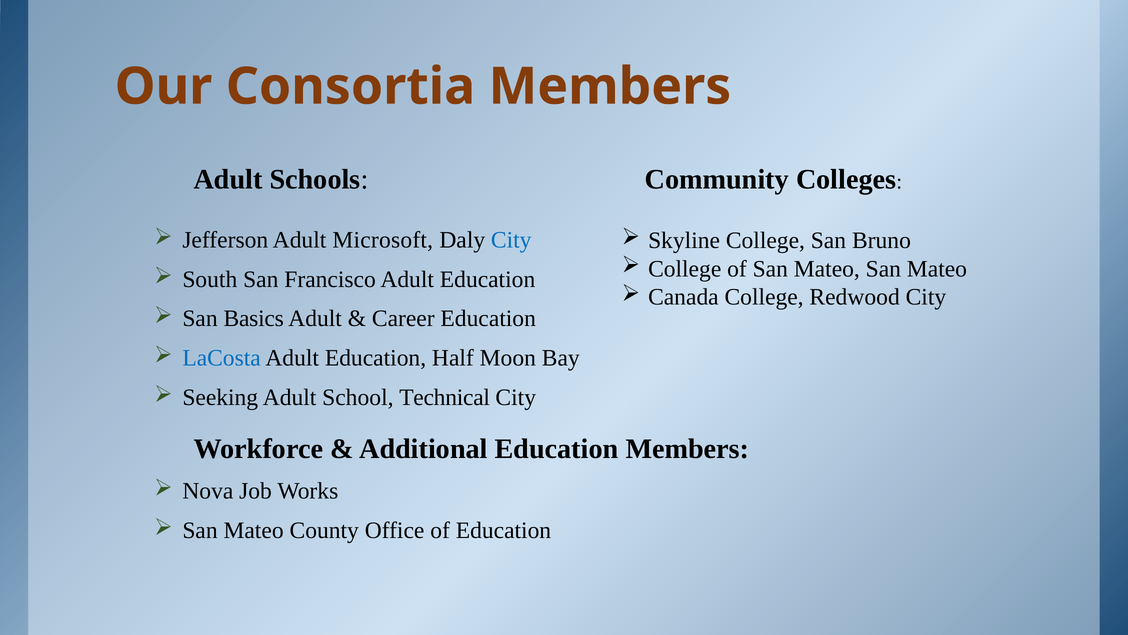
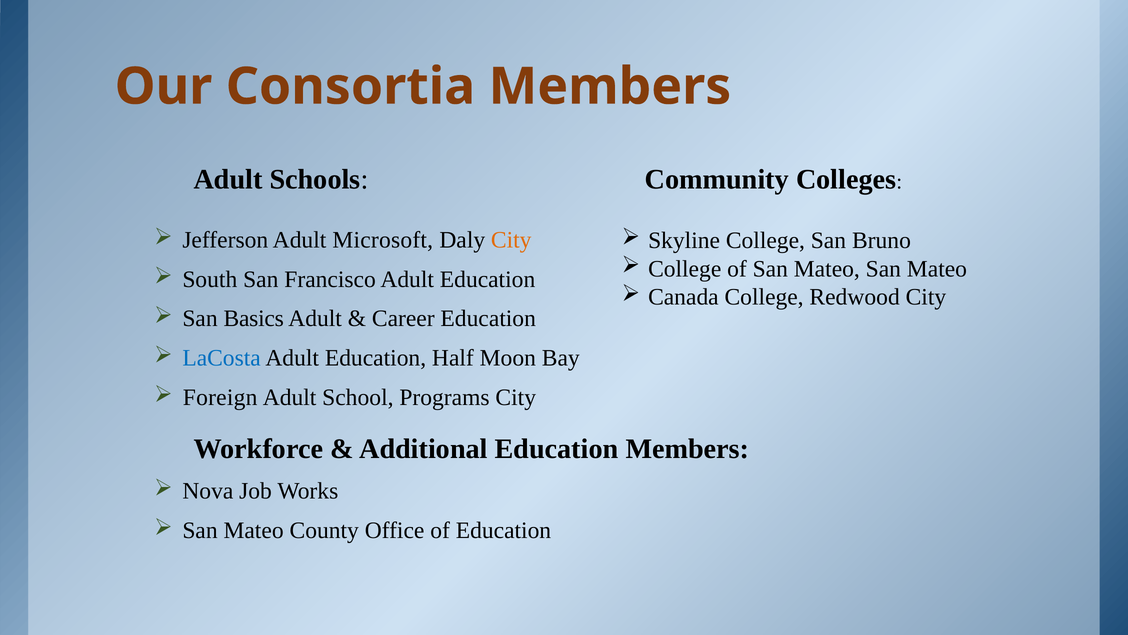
City at (511, 240) colour: blue -> orange
Seeking: Seeking -> Foreign
Technical: Technical -> Programs
